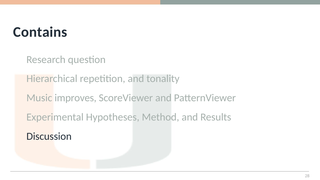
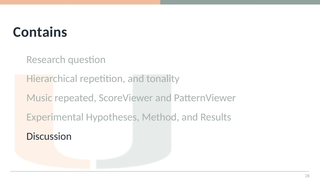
improves: improves -> repeated
